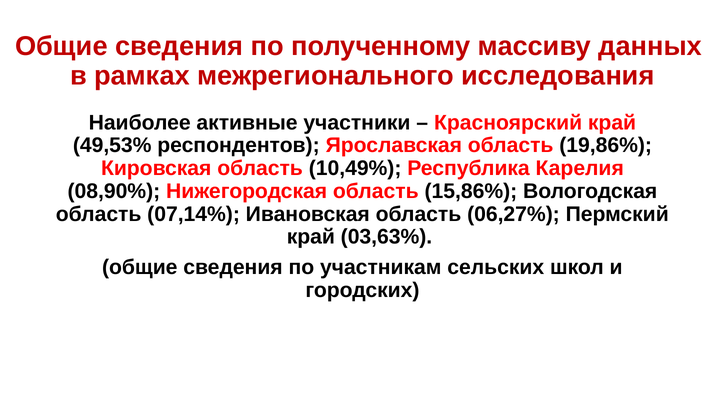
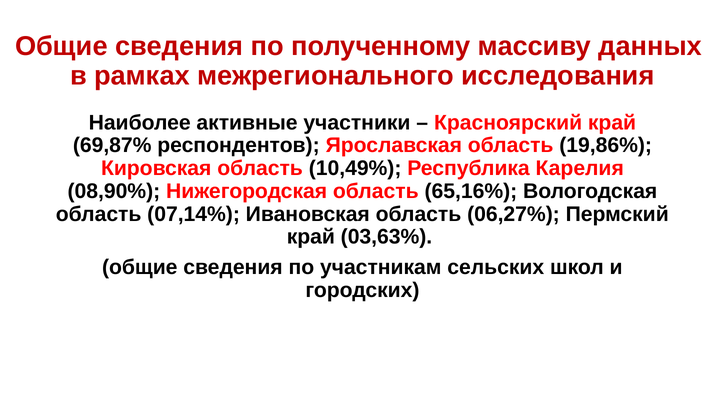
49,53%: 49,53% -> 69,87%
15,86%: 15,86% -> 65,16%
